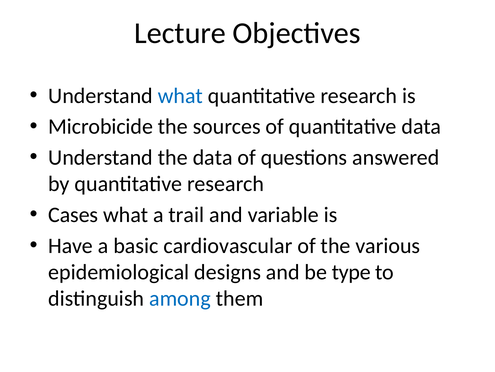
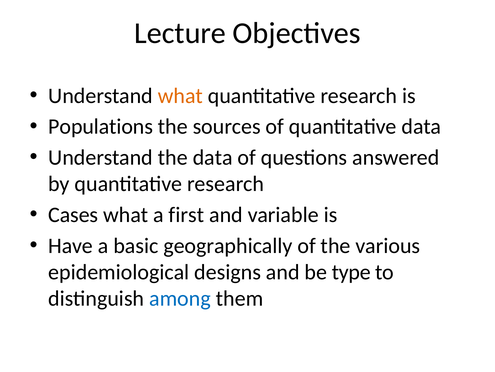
what at (180, 96) colour: blue -> orange
Microbicide: Microbicide -> Populations
trail: trail -> first
cardiovascular: cardiovascular -> geographically
